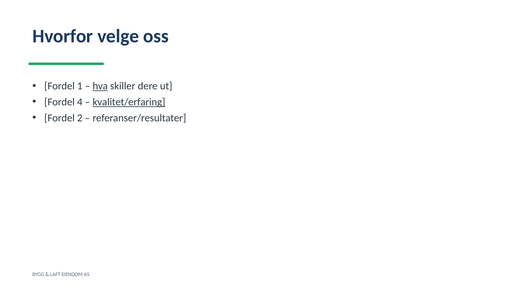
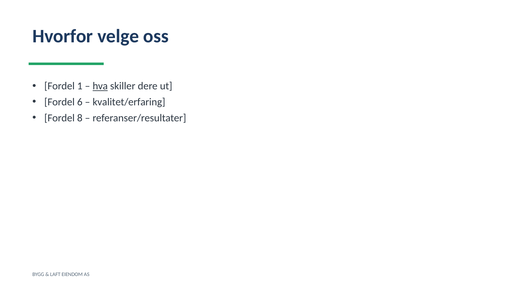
4: 4 -> 6
kvalitet/erfaring underline: present -> none
2: 2 -> 8
